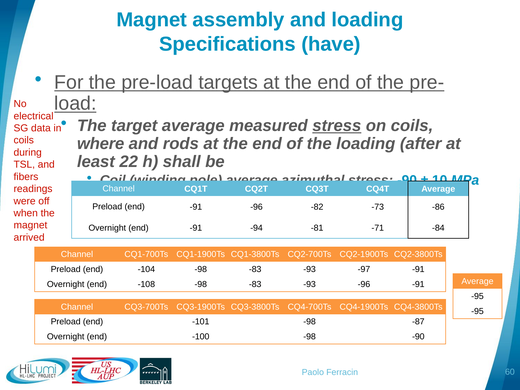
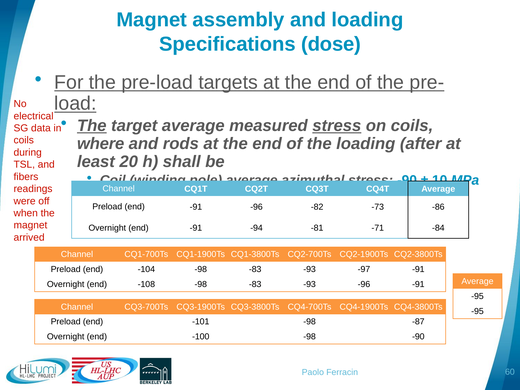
have: have -> dose
The at (92, 126) underline: none -> present
22: 22 -> 20
